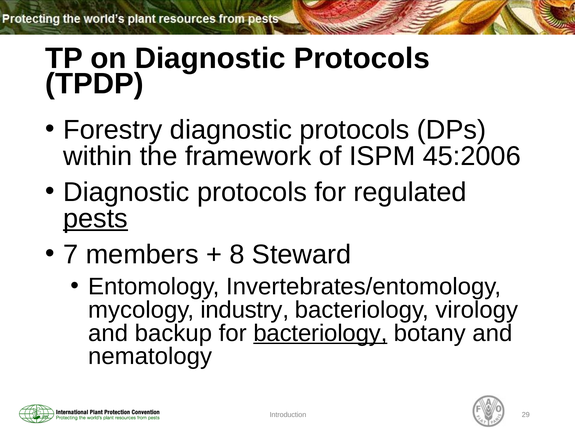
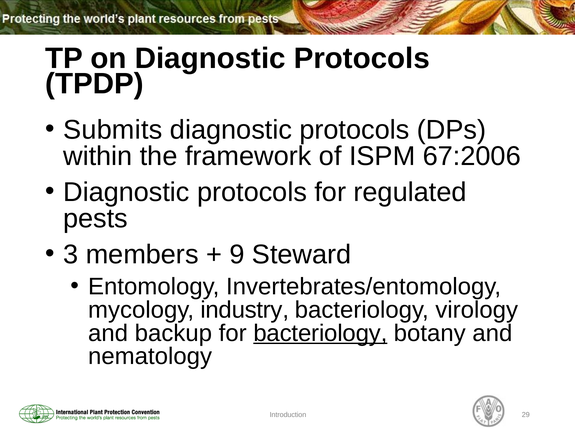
Forestry: Forestry -> Submits
45:2006: 45:2006 -> 67:2006
pests underline: present -> none
7: 7 -> 3
8: 8 -> 9
